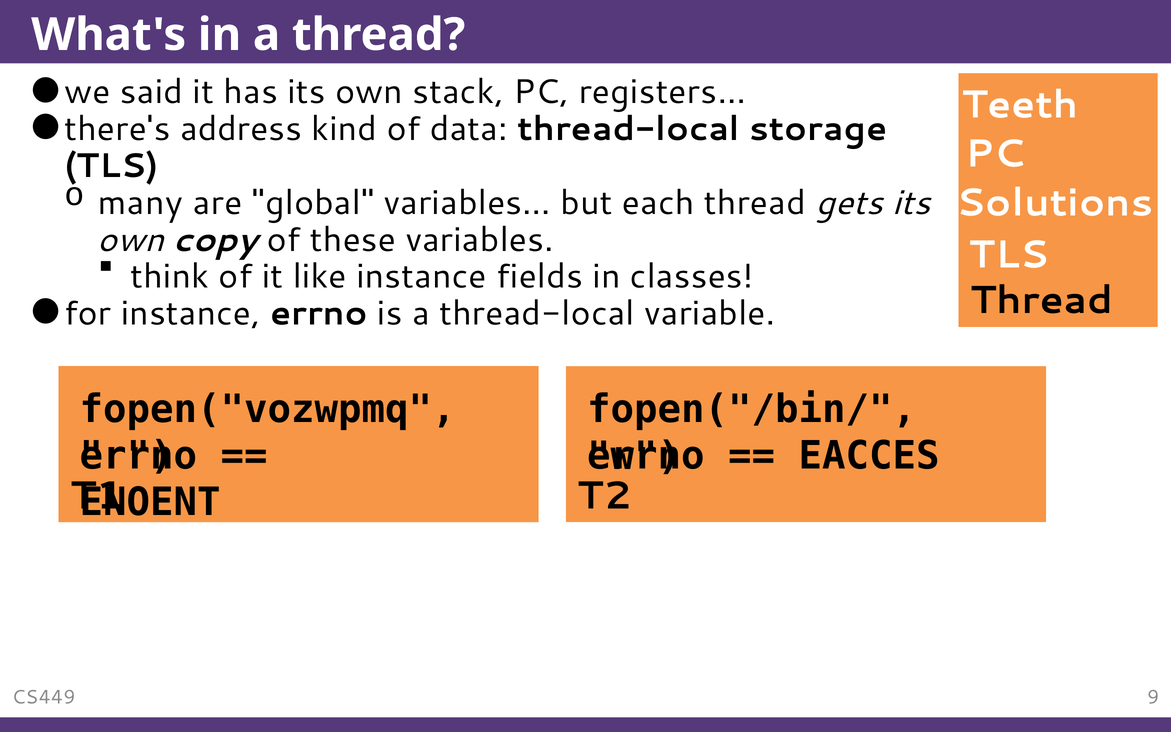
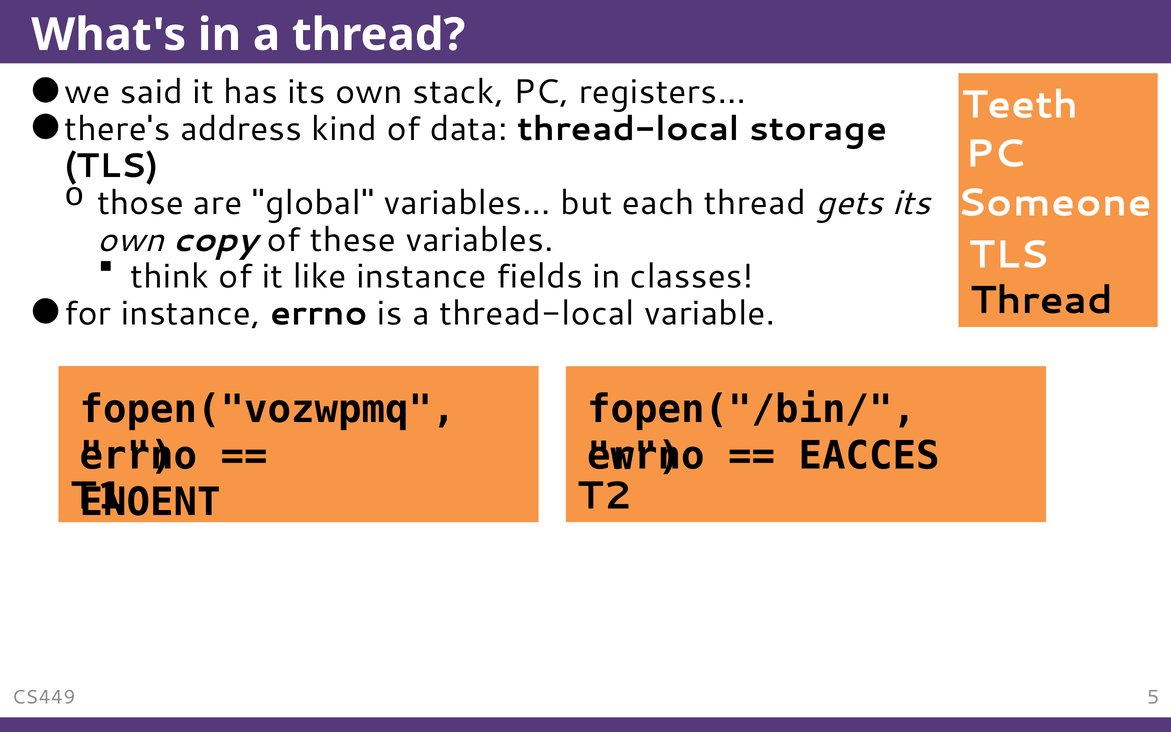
many: many -> those
Solutions: Solutions -> Someone
9: 9 -> 5
